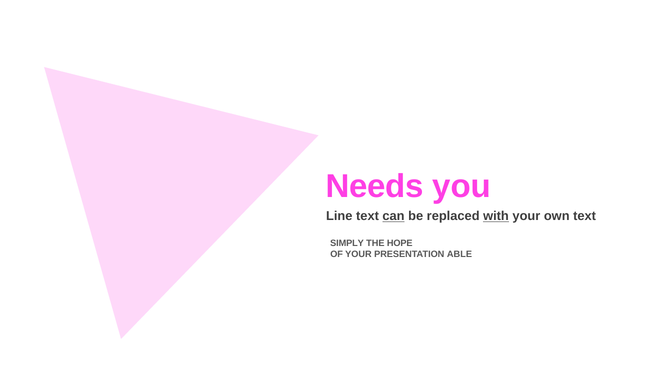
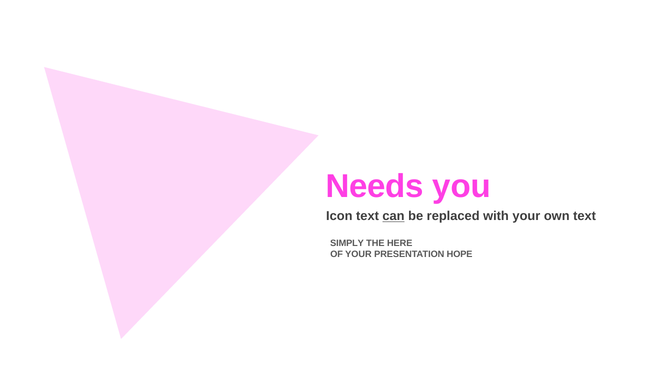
Line: Line -> Icon
with underline: present -> none
HOPE: HOPE -> HERE
ABLE: ABLE -> HOPE
